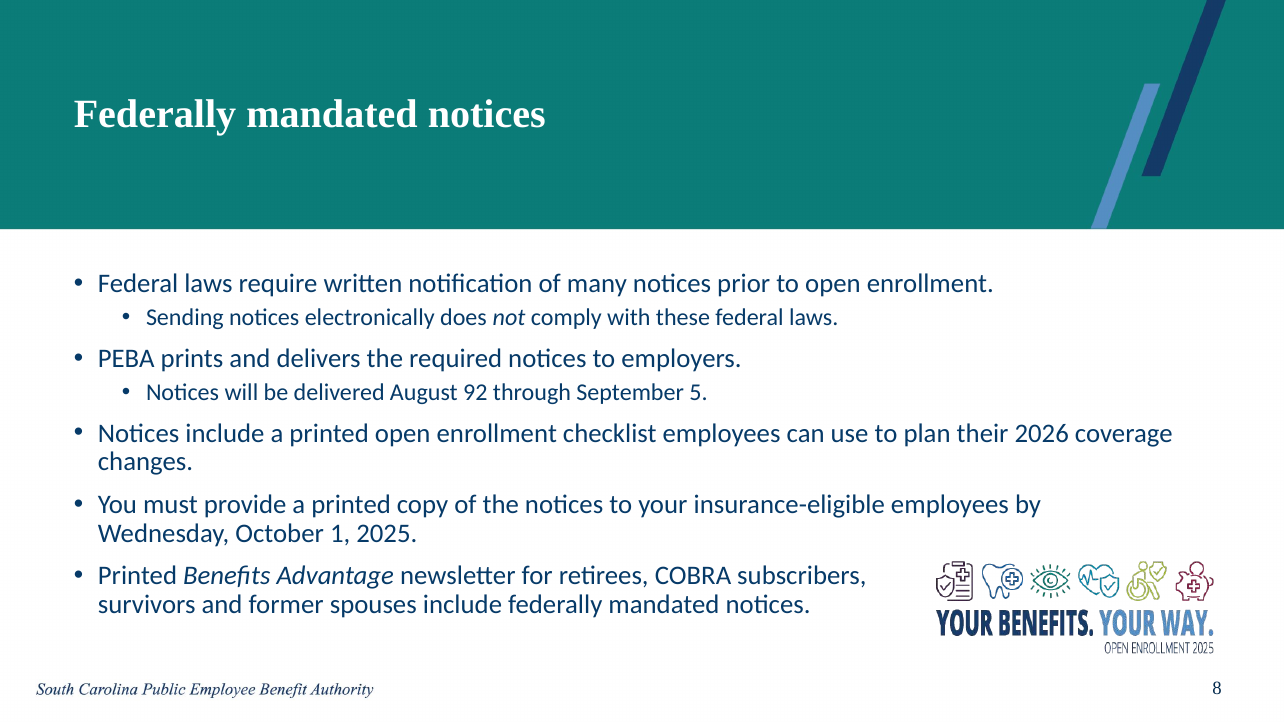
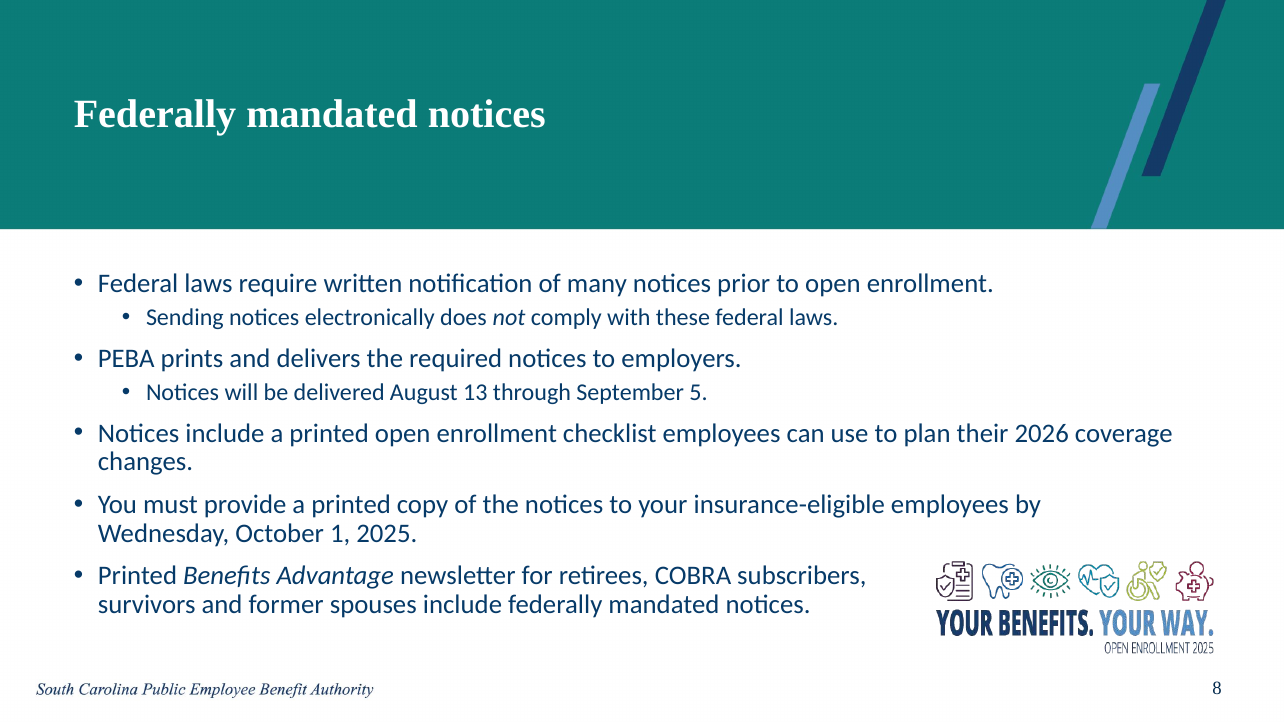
92: 92 -> 13
